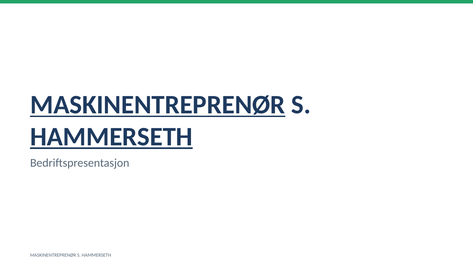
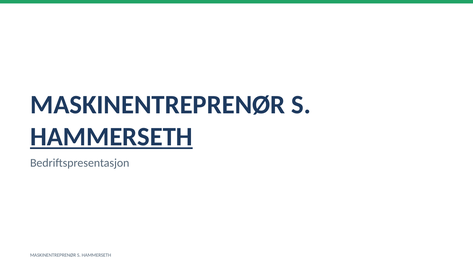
MASKINENTREPRENØR at (158, 105) underline: present -> none
